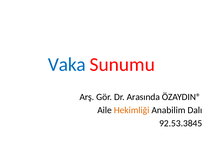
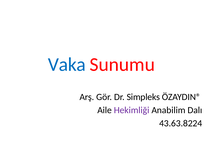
Arasında: Arasında -> Simpleks
Hekimliği colour: orange -> purple
92.53.3845: 92.53.3845 -> 43.63.8224
